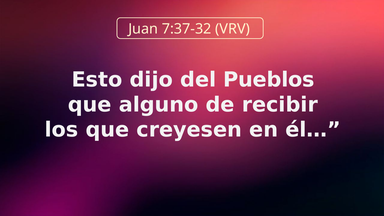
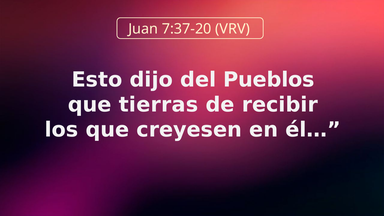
7:37-32: 7:37-32 -> 7:37-20
alguno: alguno -> tierras
